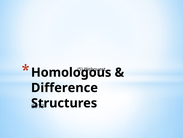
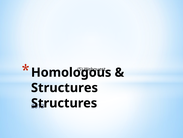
Difference at (64, 87): Difference -> Structures
